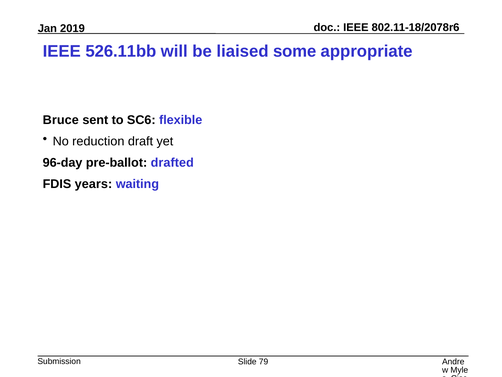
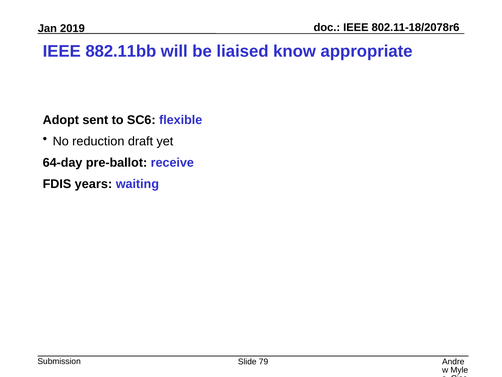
526.11bb: 526.11bb -> 882.11bb
some: some -> know
Bruce: Bruce -> Adopt
96-day: 96-day -> 64-day
drafted: drafted -> receive
